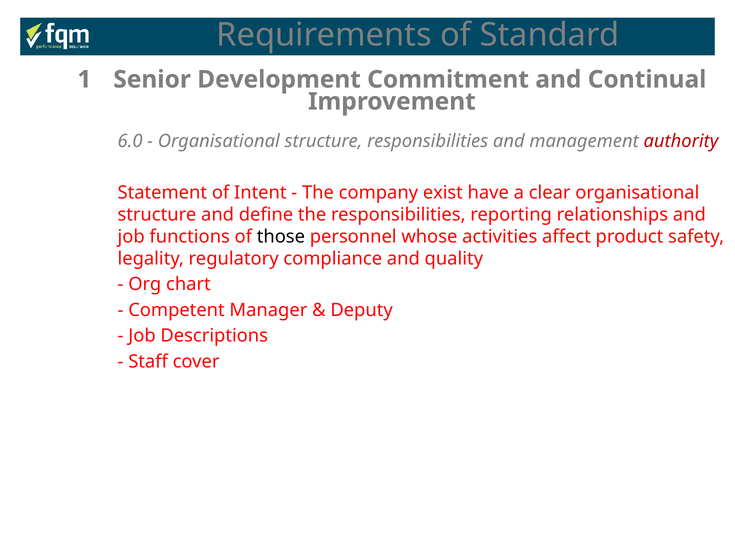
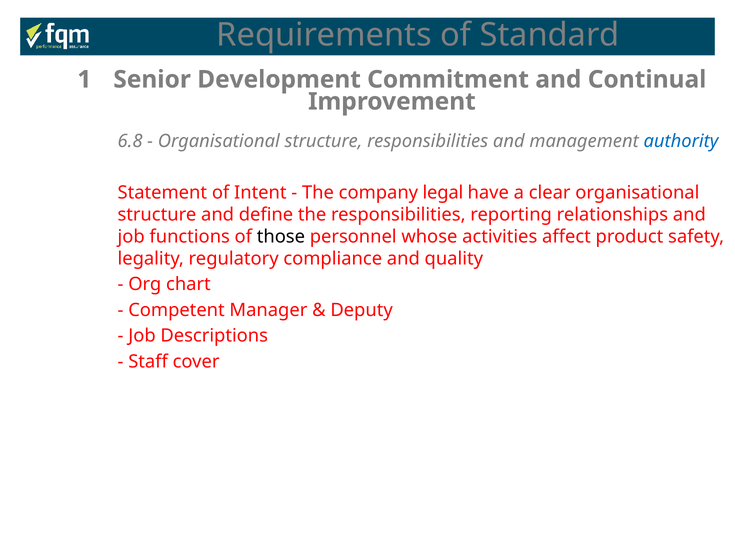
6.0: 6.0 -> 6.8
authority colour: red -> blue
exist: exist -> legal
